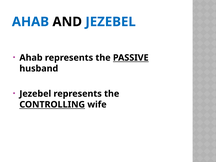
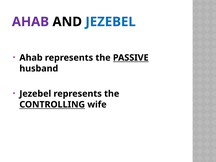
AHAB at (30, 22) colour: blue -> purple
